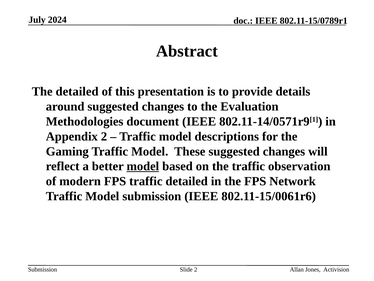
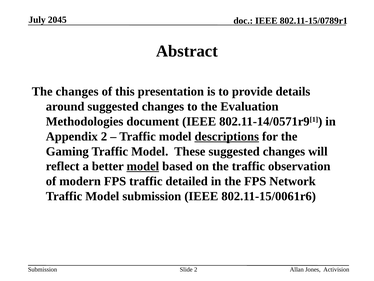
2024: 2024 -> 2045
The detailed: detailed -> changes
descriptions underline: none -> present
